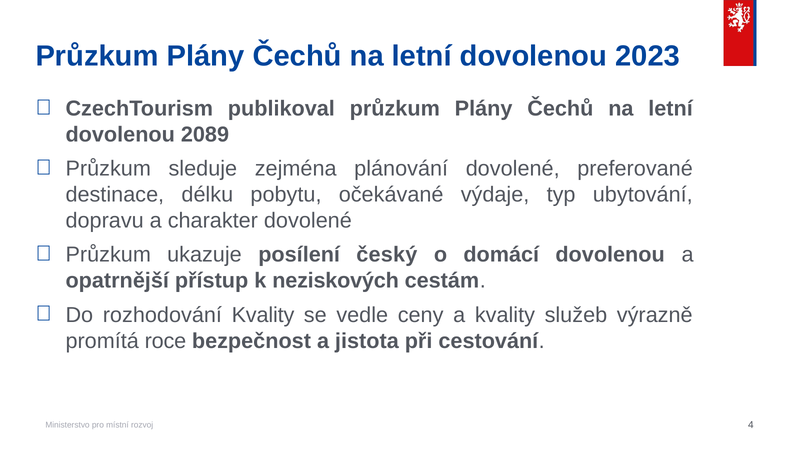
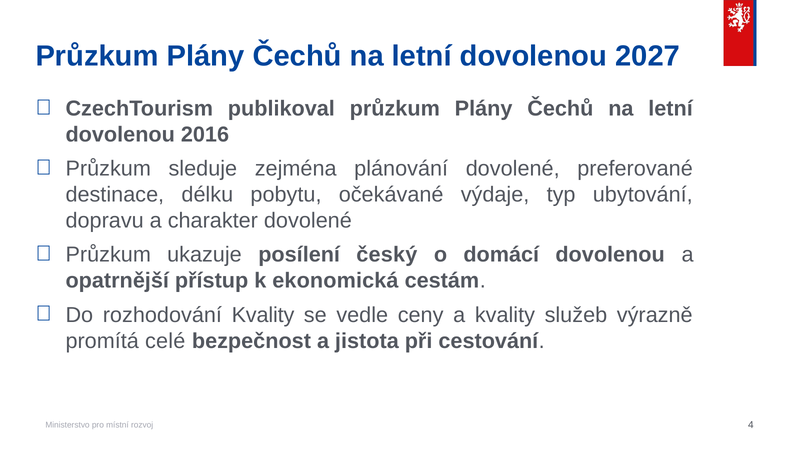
2023: 2023 -> 2027
2089: 2089 -> 2016
neziskových: neziskových -> ekonomická
roce: roce -> celé
